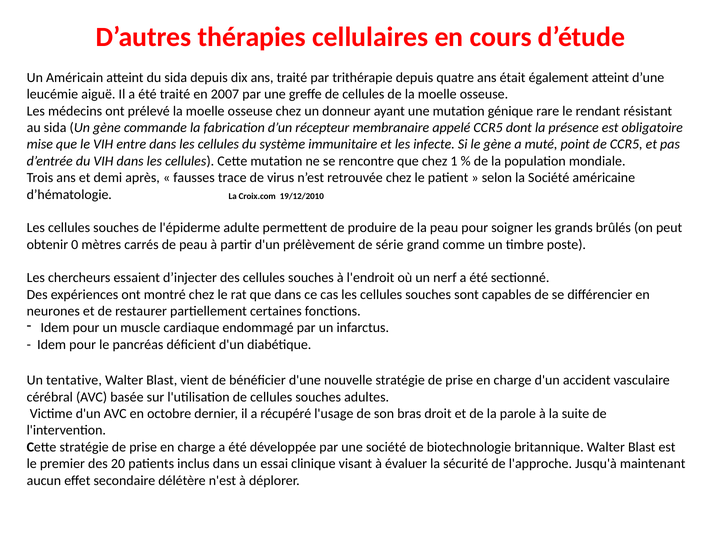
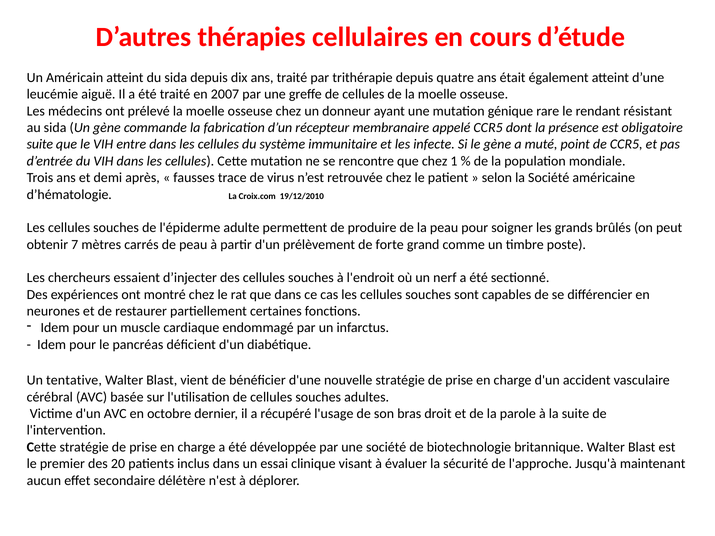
mise at (40, 144): mise -> suite
0: 0 -> 7
série: série -> forte
